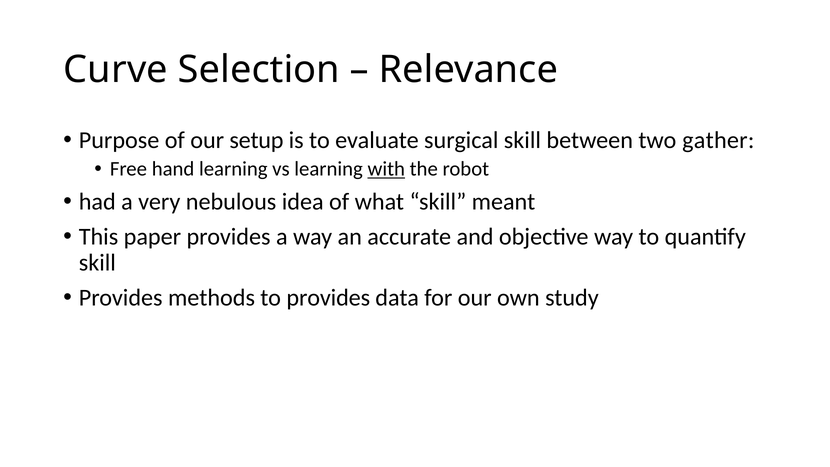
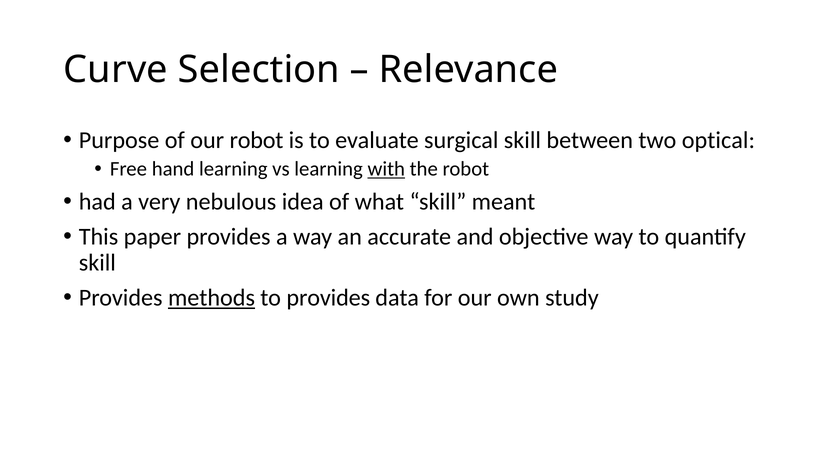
our setup: setup -> robot
gather: gather -> optical
methods underline: none -> present
